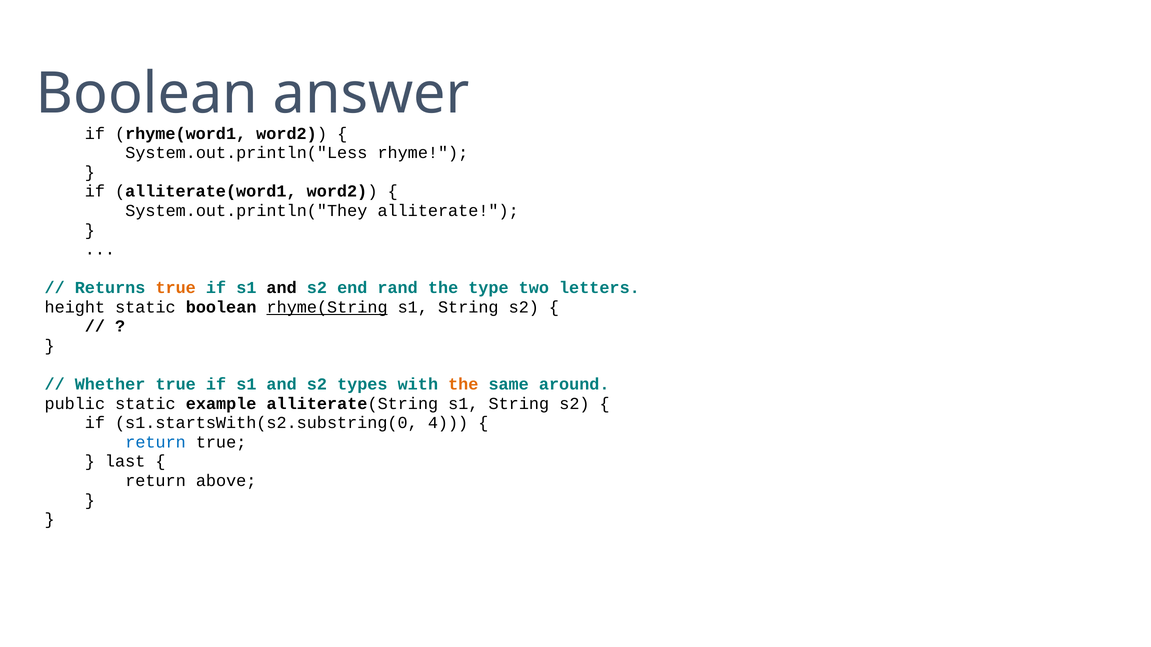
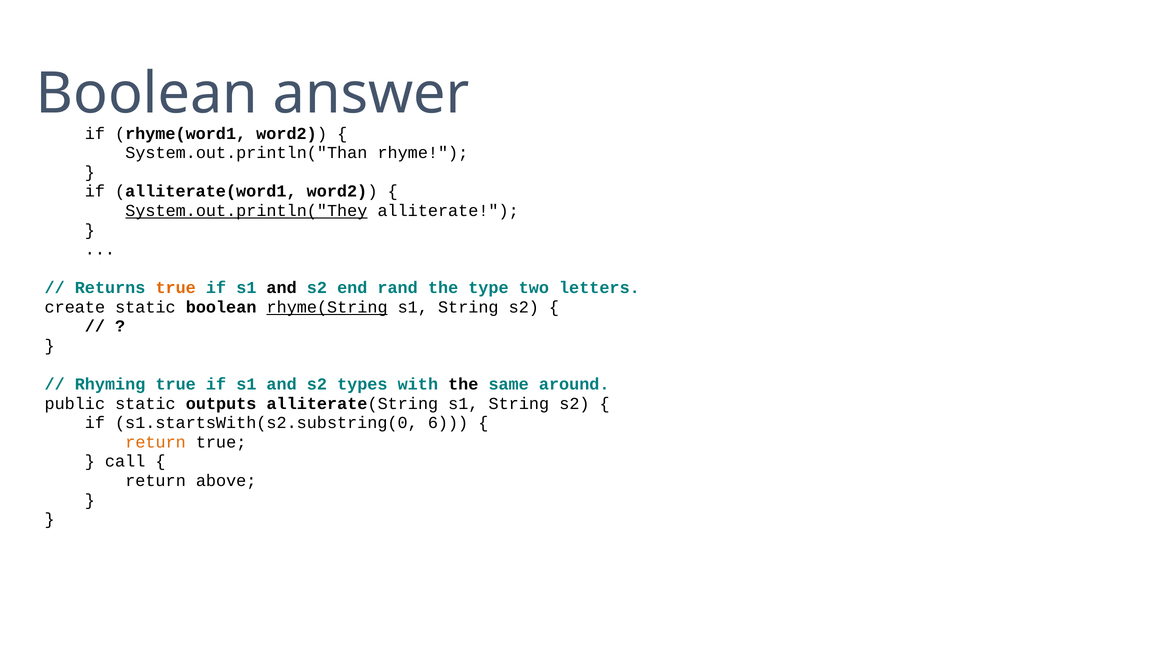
System.out.println("Less: System.out.println("Less -> System.out.println("Than
System.out.println("They underline: none -> present
height: height -> create
Whether: Whether -> Rhyming
the at (463, 384) colour: orange -> black
example: example -> outputs
4: 4 -> 6
return at (156, 442) colour: blue -> orange
last: last -> call
